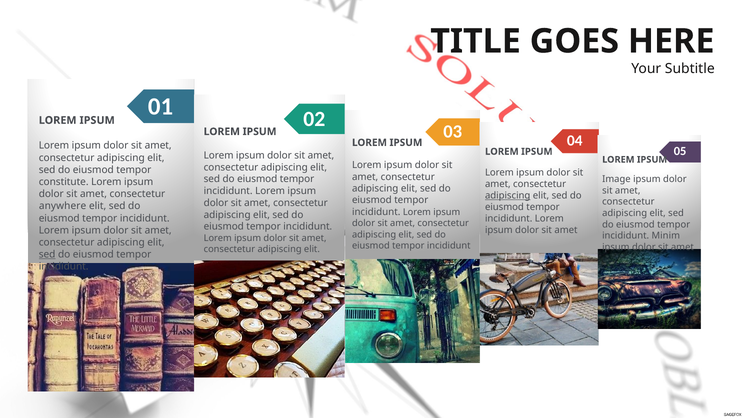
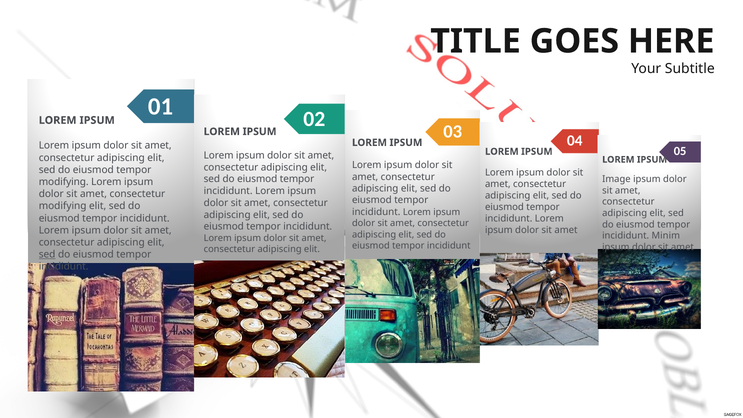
constitute at (64, 182): constitute -> modifying
adipiscing at (508, 196) underline: present -> none
anywhere at (63, 206): anywhere -> modifying
